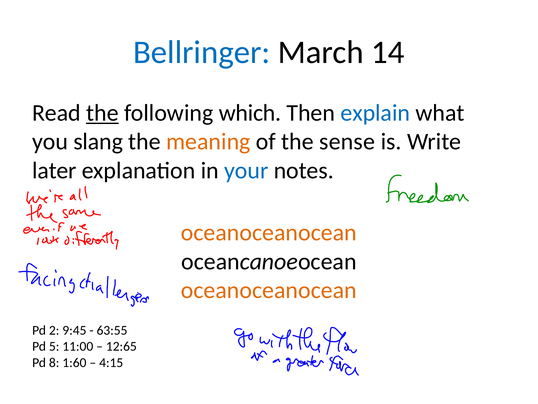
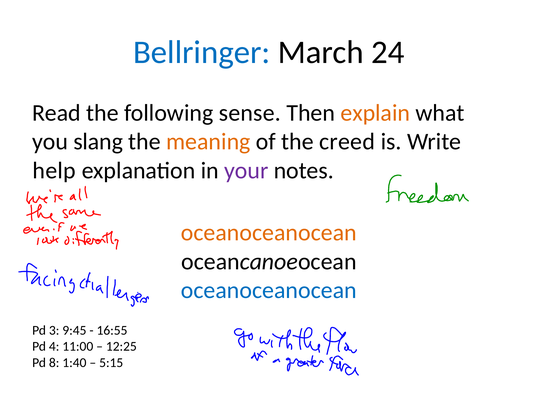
14: 14 -> 24
the at (102, 113) underline: present -> none
which: which -> sense
explain colour: blue -> orange
sense: sense -> creed
later: later -> help
your colour: blue -> purple
oceanoceanocean at (269, 290) colour: orange -> blue
2: 2 -> 3
63:55: 63:55 -> 16:55
5: 5 -> 4
12:65: 12:65 -> 12:25
1:60: 1:60 -> 1:40
4:15: 4:15 -> 5:15
